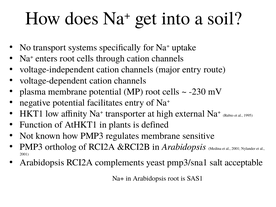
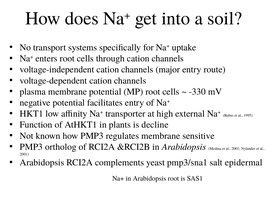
-230: -230 -> -330
defined: defined -> decline
acceptable: acceptable -> epidermal
